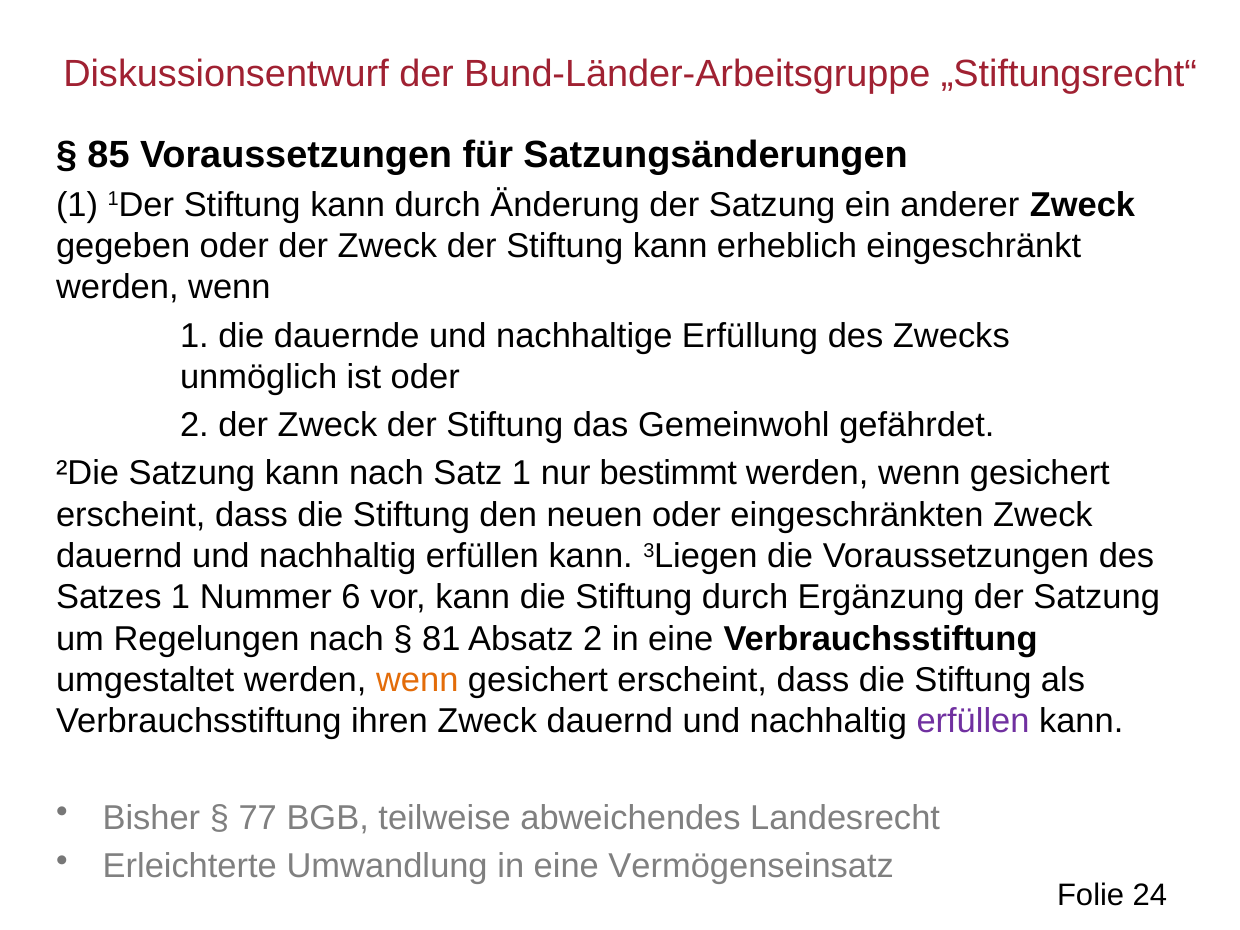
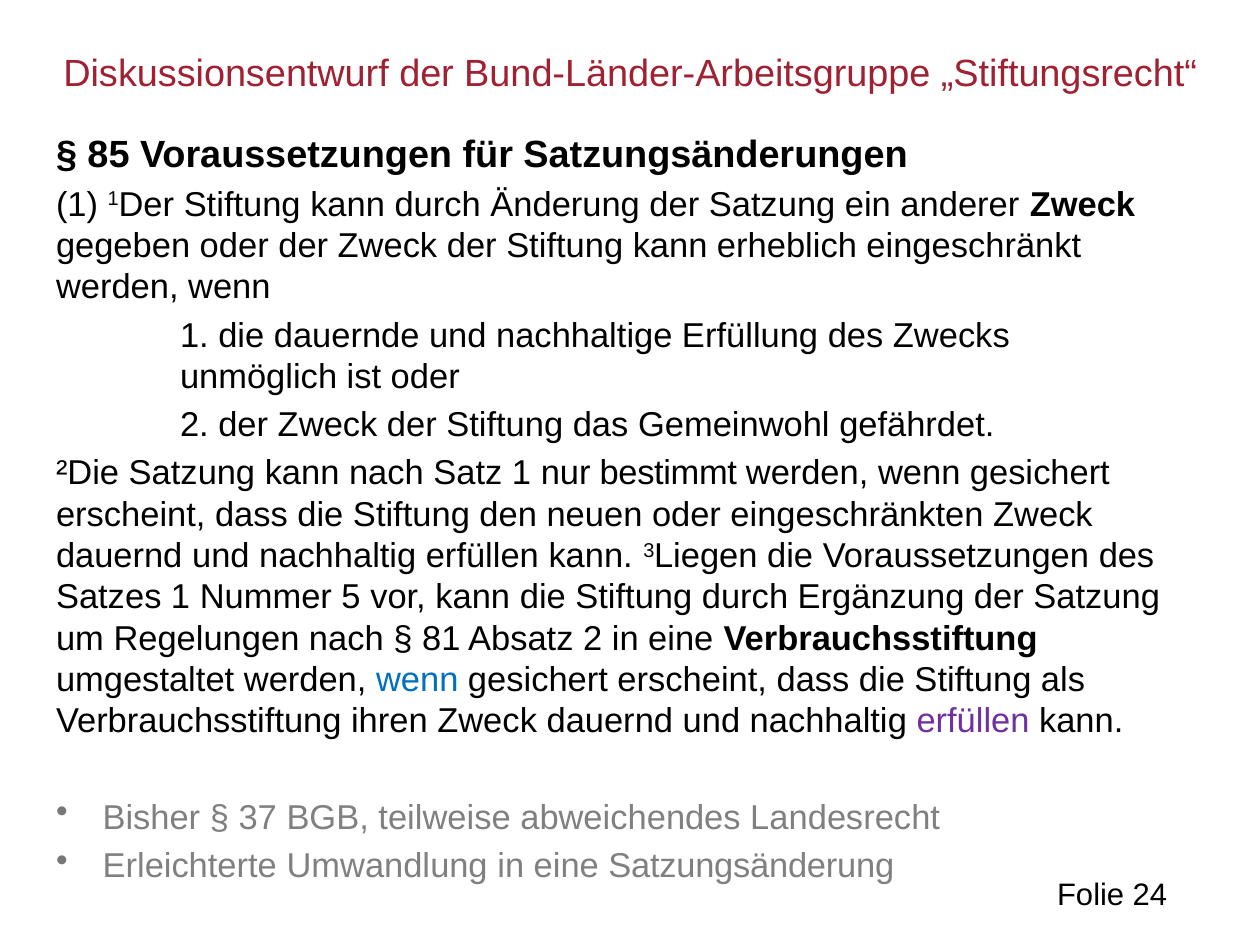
6: 6 -> 5
wenn at (417, 680) colour: orange -> blue
77: 77 -> 37
Vermögenseinsatz: Vermögenseinsatz -> Satzungsänderung
